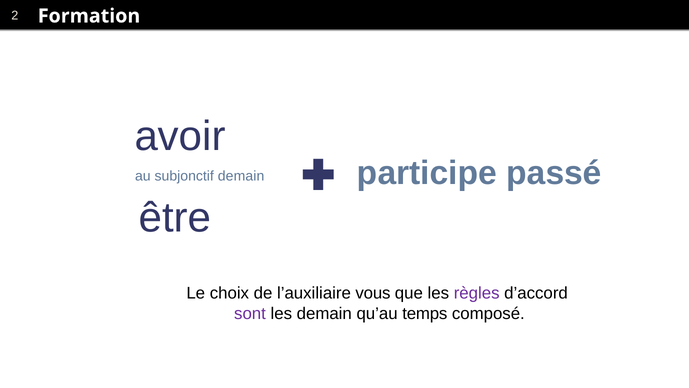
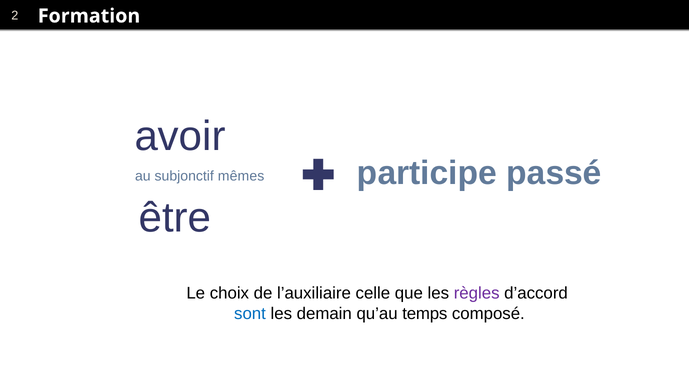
subjonctif demain: demain -> mêmes
vous: vous -> celle
sont colour: purple -> blue
